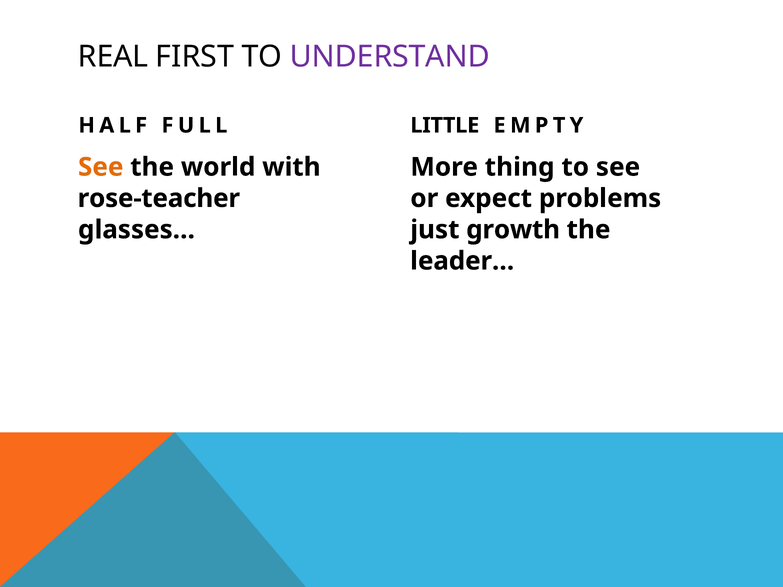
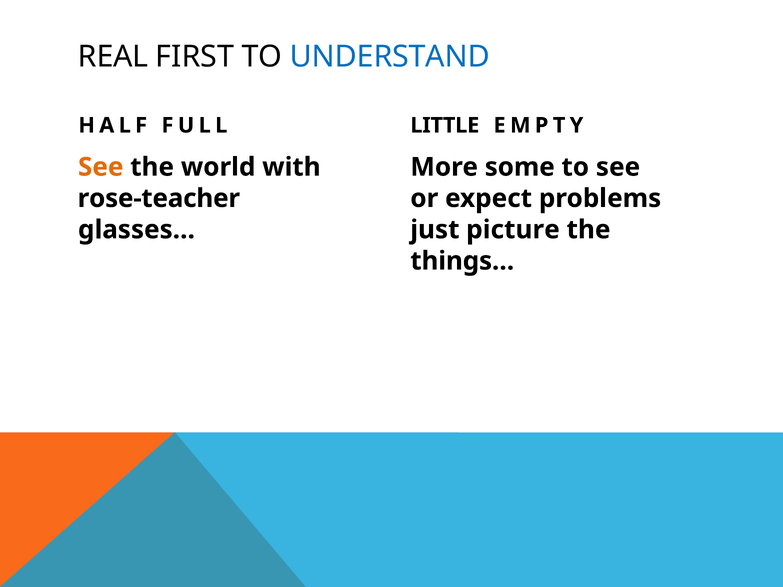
UNDERSTAND colour: purple -> blue
thing: thing -> some
growth: growth -> picture
leader…: leader… -> things…
